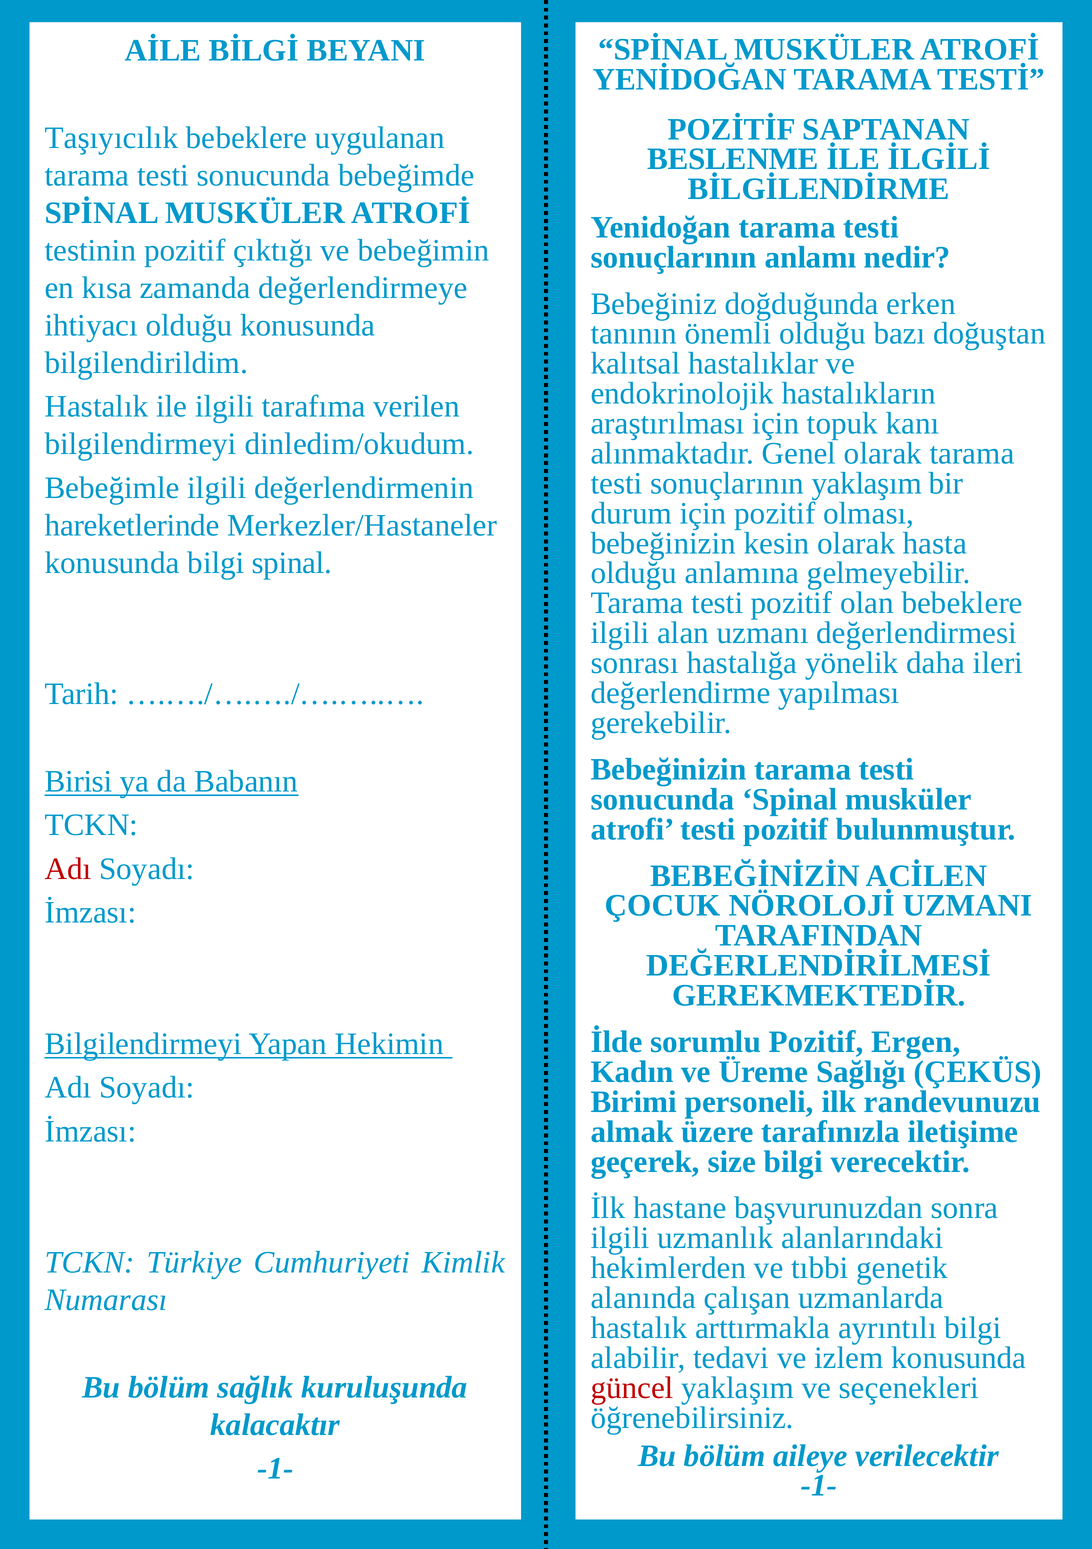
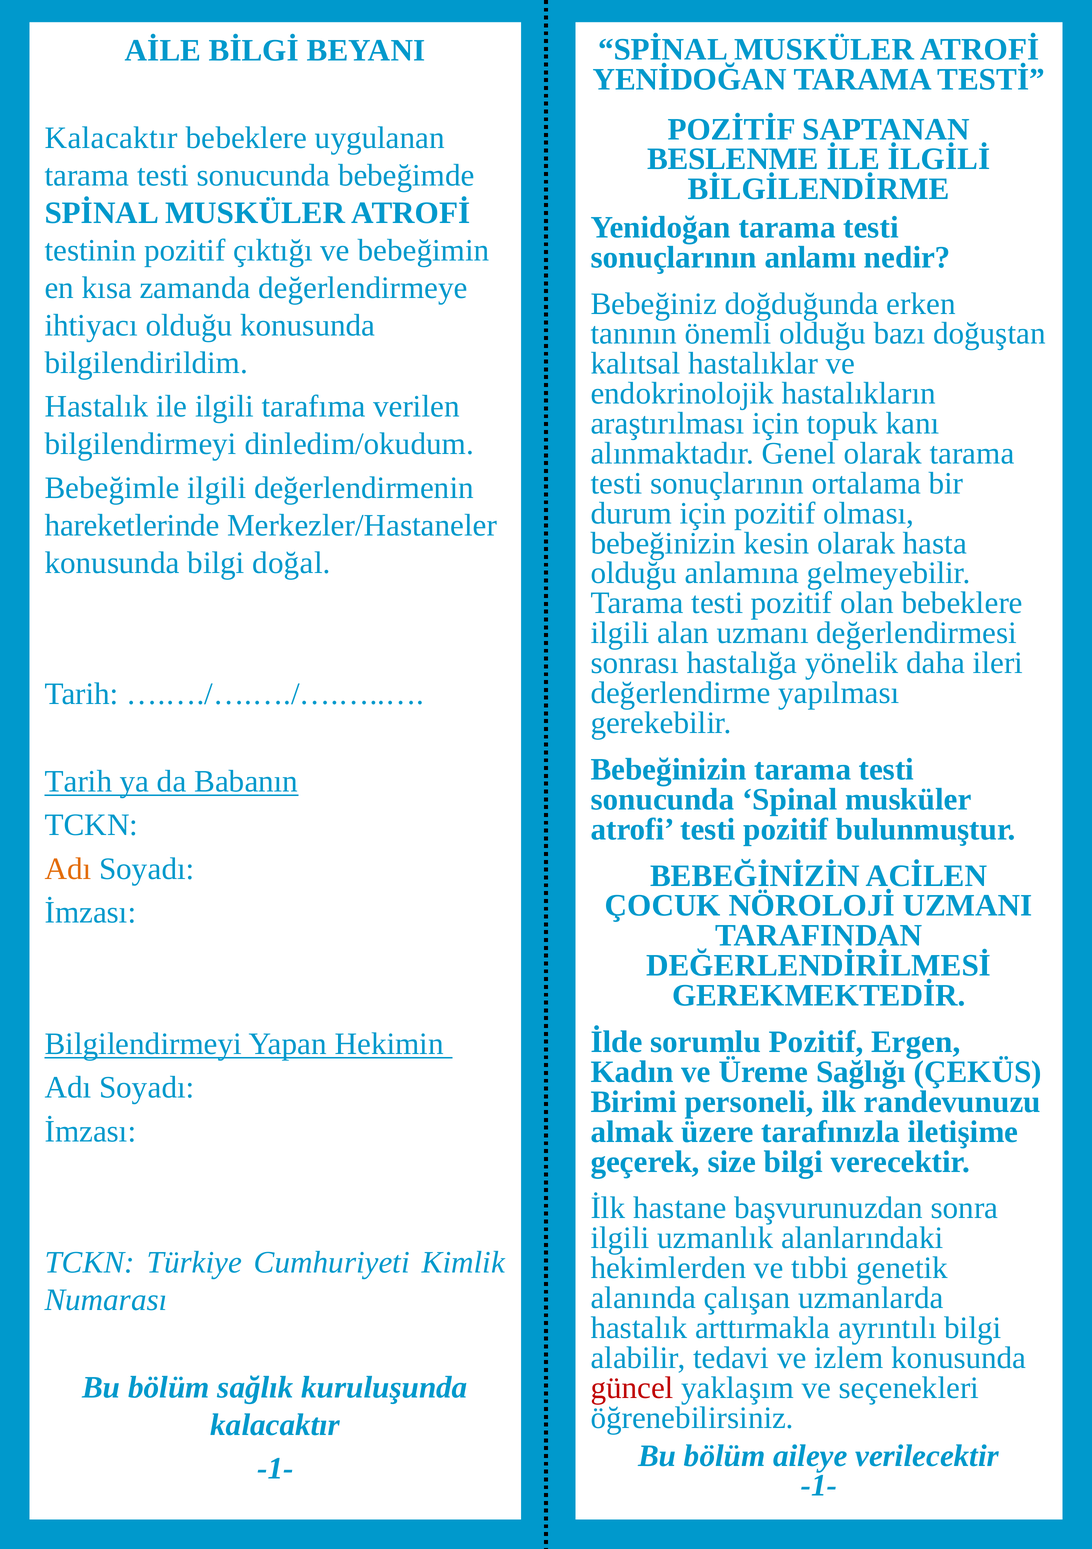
Taşıyıcılık at (111, 138): Taşıyıcılık -> Kalacaktır
sonuçlarının yaklaşım: yaklaşım -> ortalama
bilgi spinal: spinal -> doğal
Birisi at (79, 782): Birisi -> Tarih
Adı at (68, 869) colour: red -> orange
